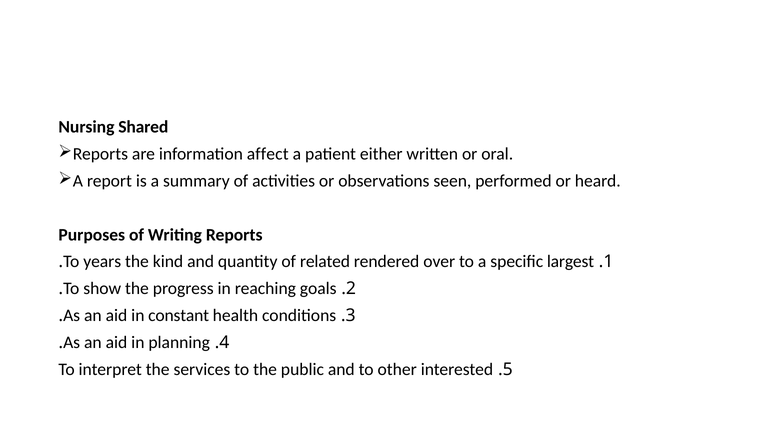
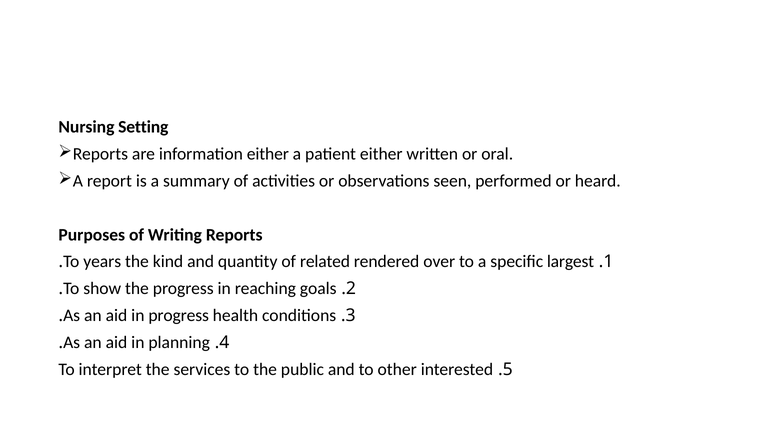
Shared: Shared -> Setting
information affect: affect -> either
in constant: constant -> progress
